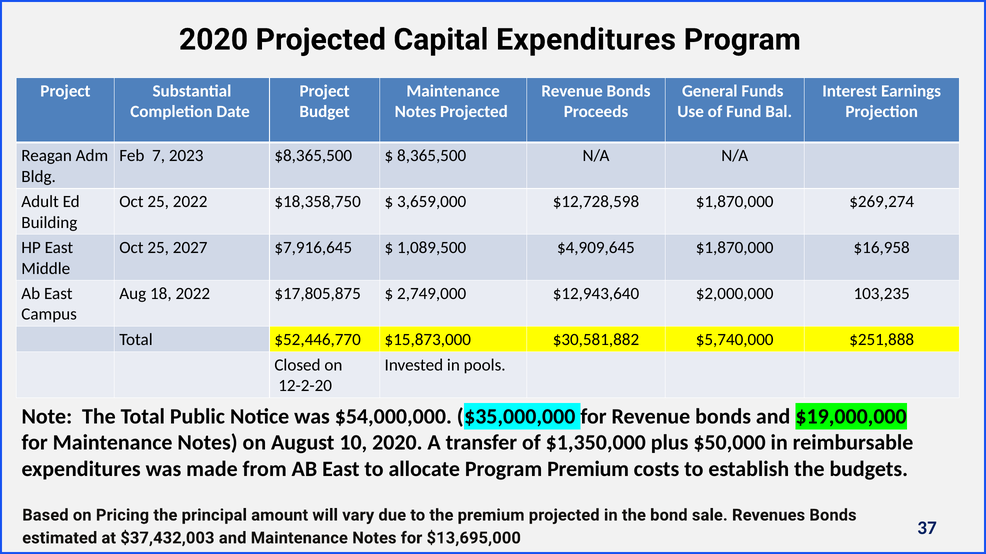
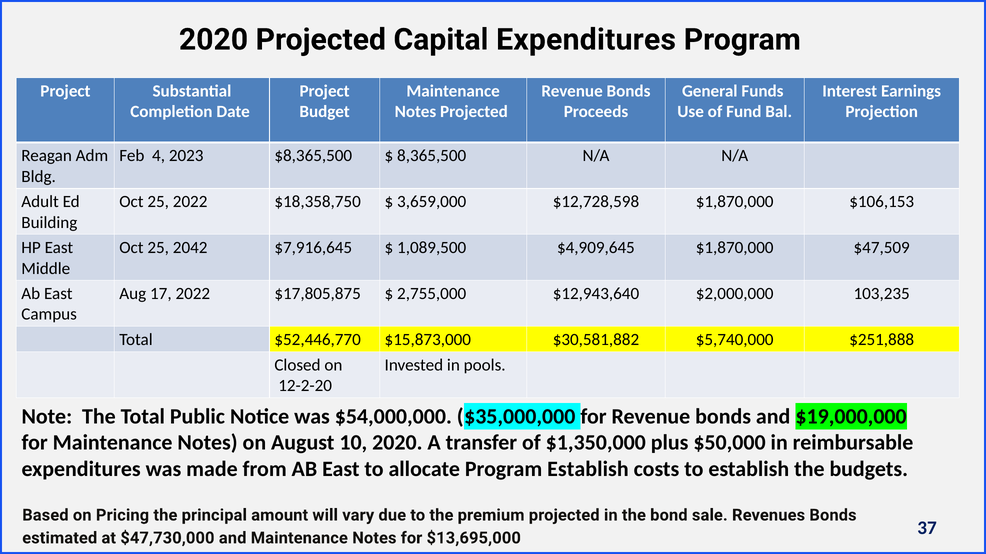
7: 7 -> 4
$269,274: $269,274 -> $106,153
2027: 2027 -> 2042
$16,958: $16,958 -> $47,509
18: 18 -> 17
2,749,000: 2,749,000 -> 2,755,000
Program Premium: Premium -> Establish
$37,432,003: $37,432,003 -> $47,730,000
